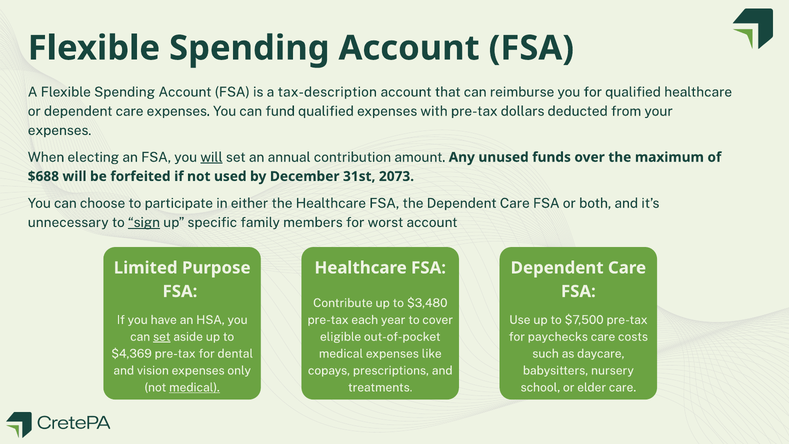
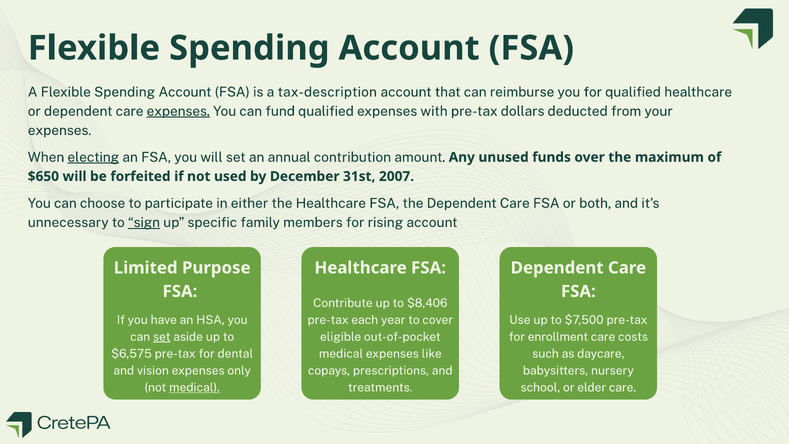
expenses at (178, 111) underline: none -> present
electing underline: none -> present
will at (211, 157) underline: present -> none
$688: $688 -> $650
2073: 2073 -> 2007
worst: worst -> rising
$3,480: $3,480 -> $8,406
paychecks: paychecks -> enrollment
$4,369: $4,369 -> $6,575
